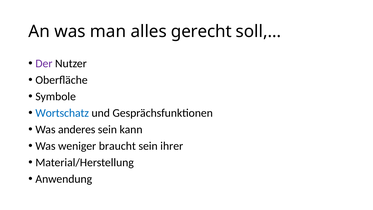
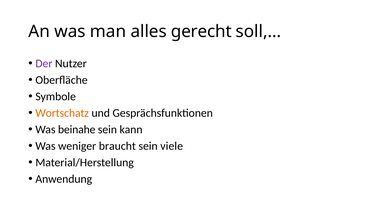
Wortschatz colour: blue -> orange
anderes: anderes -> beinahe
ihrer: ihrer -> viele
